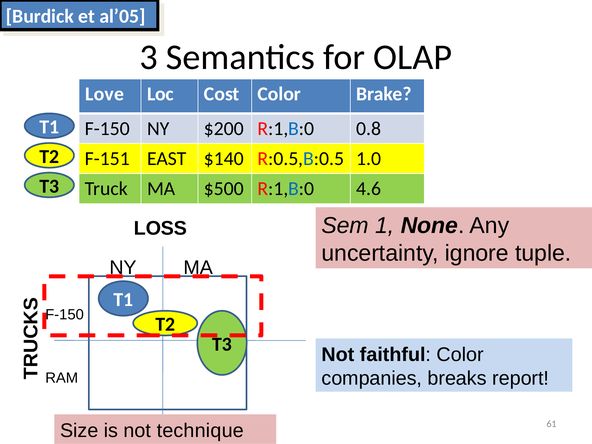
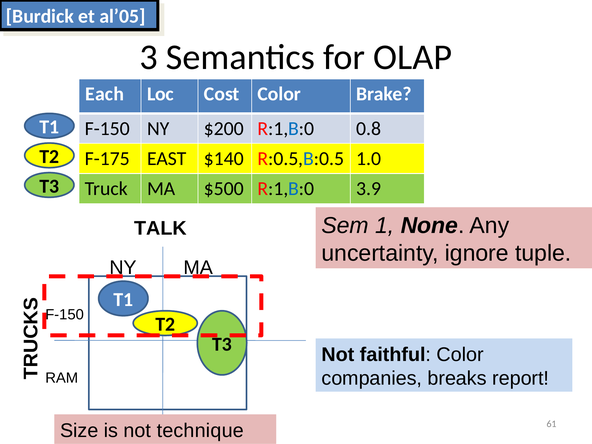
Love: Love -> Each
F-151: F-151 -> F-175
4.6: 4.6 -> 3.9
LOSS: LOSS -> TALK
